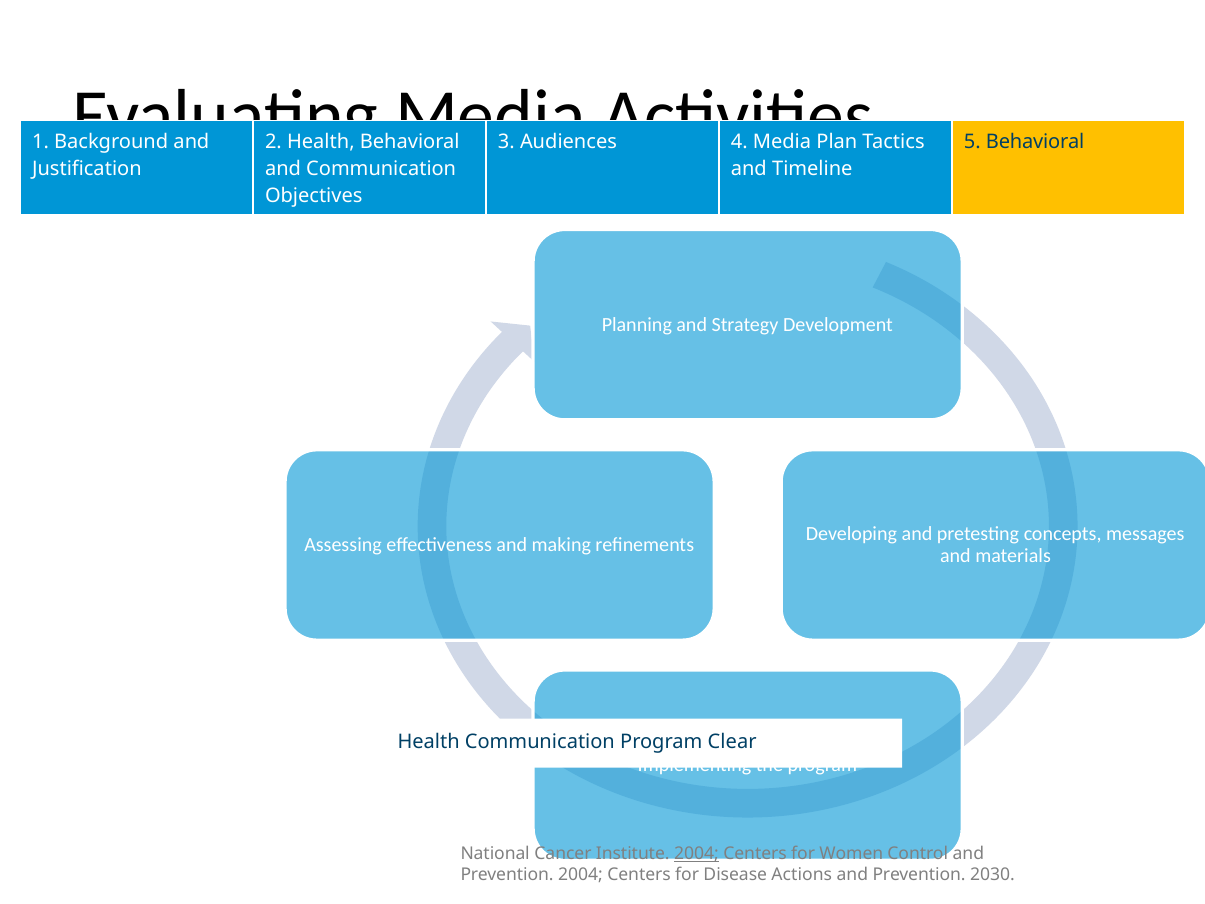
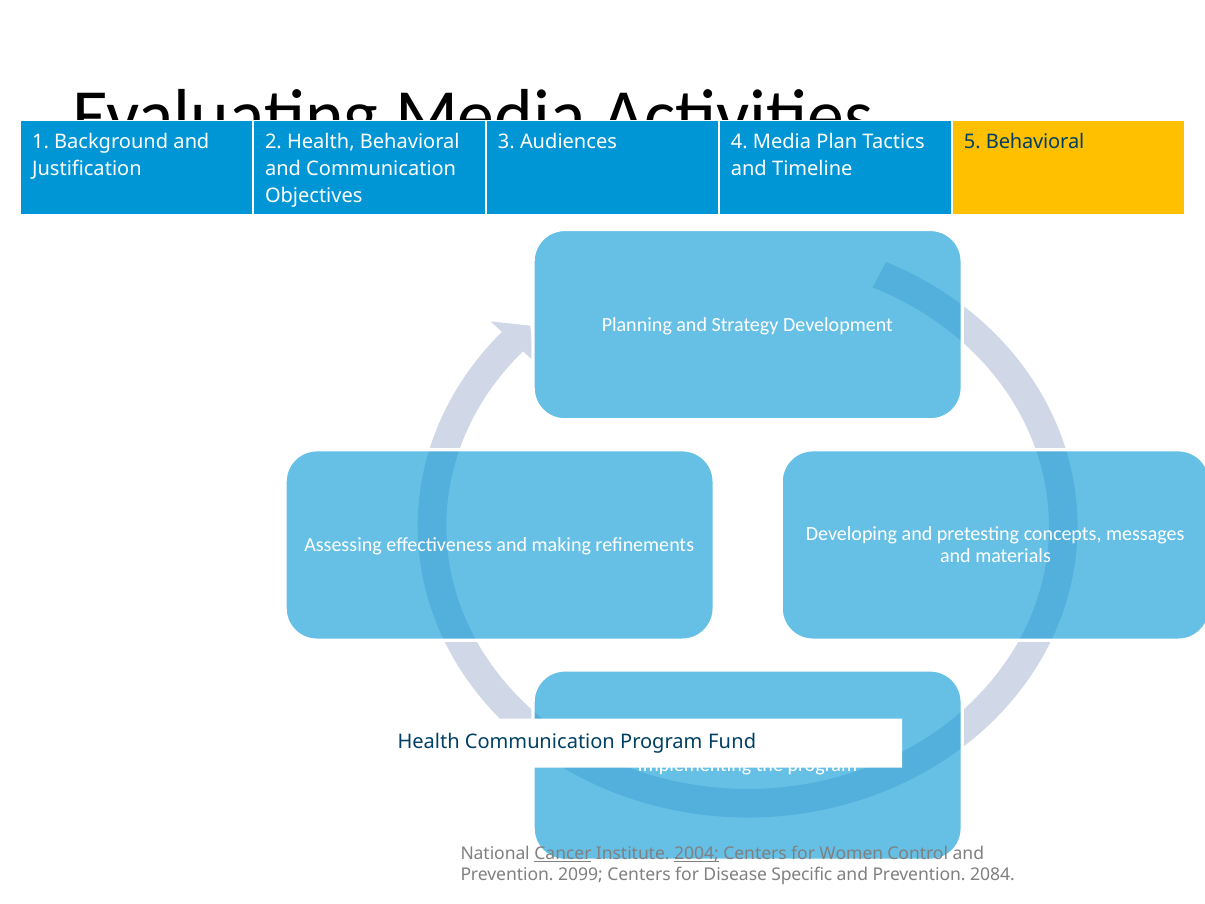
Clear: Clear -> Fund
Cancer underline: none -> present
Prevention 2004: 2004 -> 2099
Actions: Actions -> Specific
2030: 2030 -> 2084
